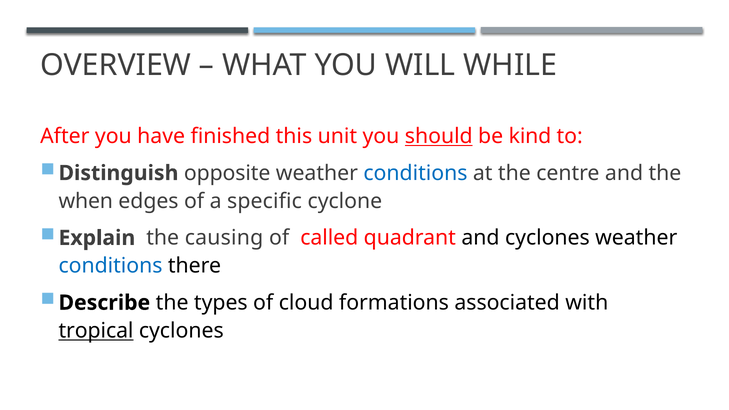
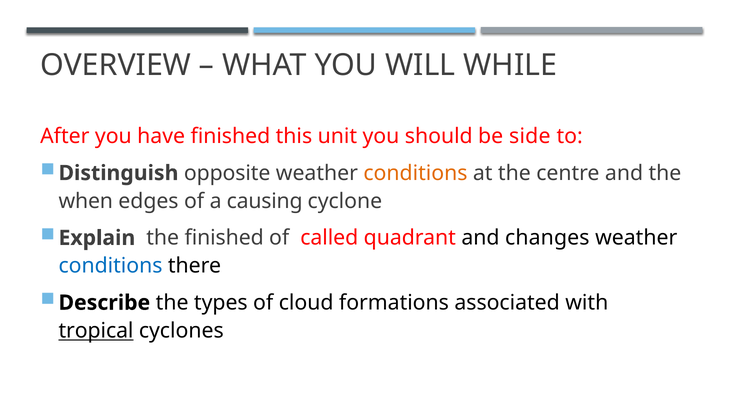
should underline: present -> none
kind: kind -> side
conditions at (415, 173) colour: blue -> orange
specific: specific -> causing
the causing: causing -> finished
and cyclones: cyclones -> changes
